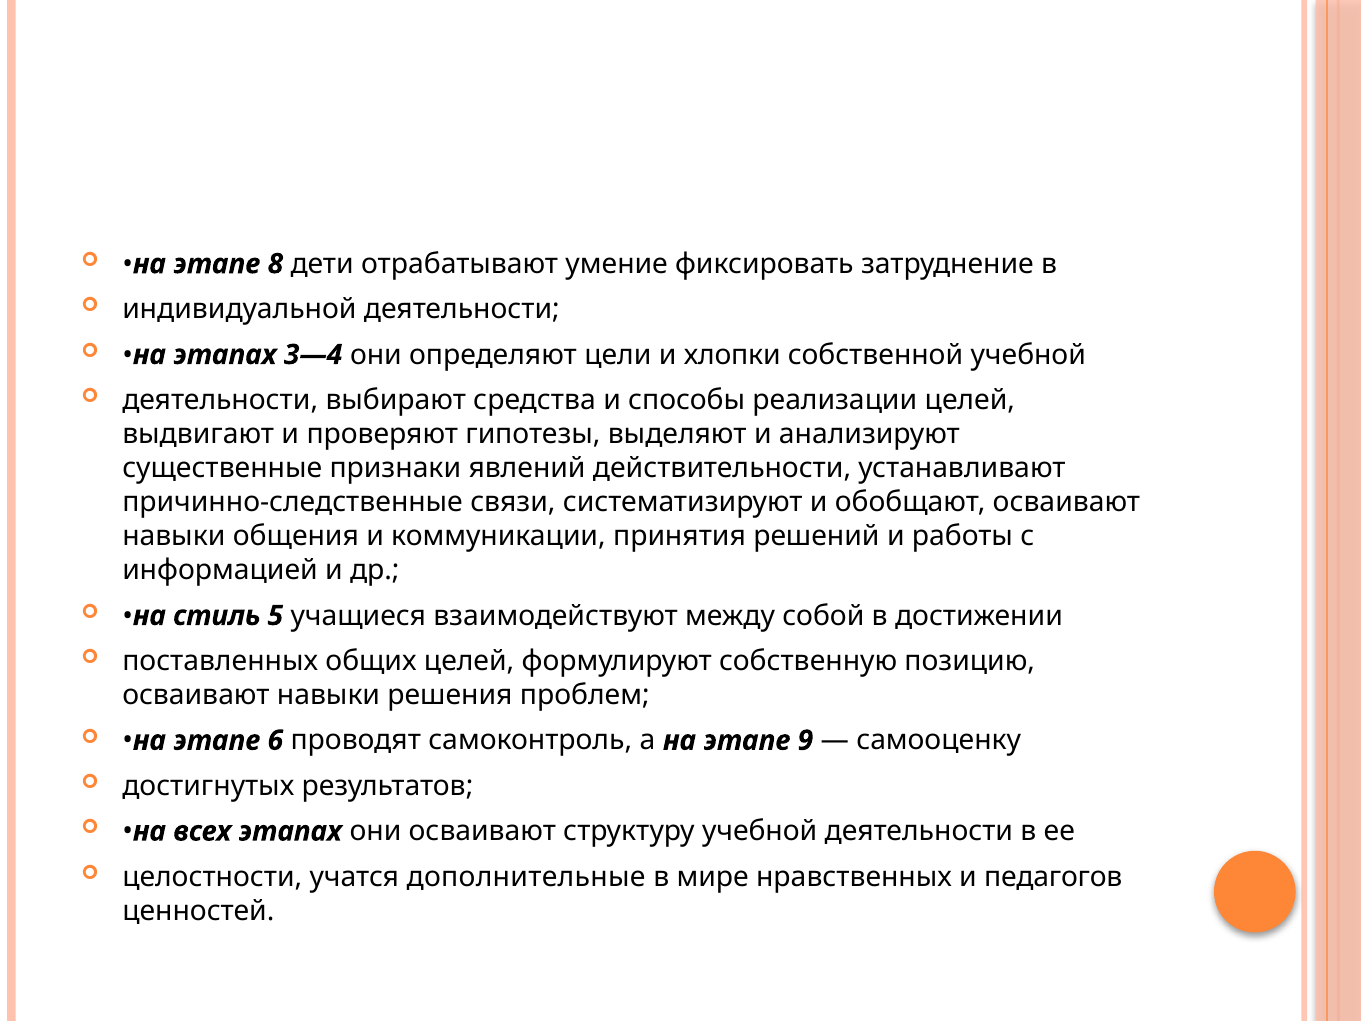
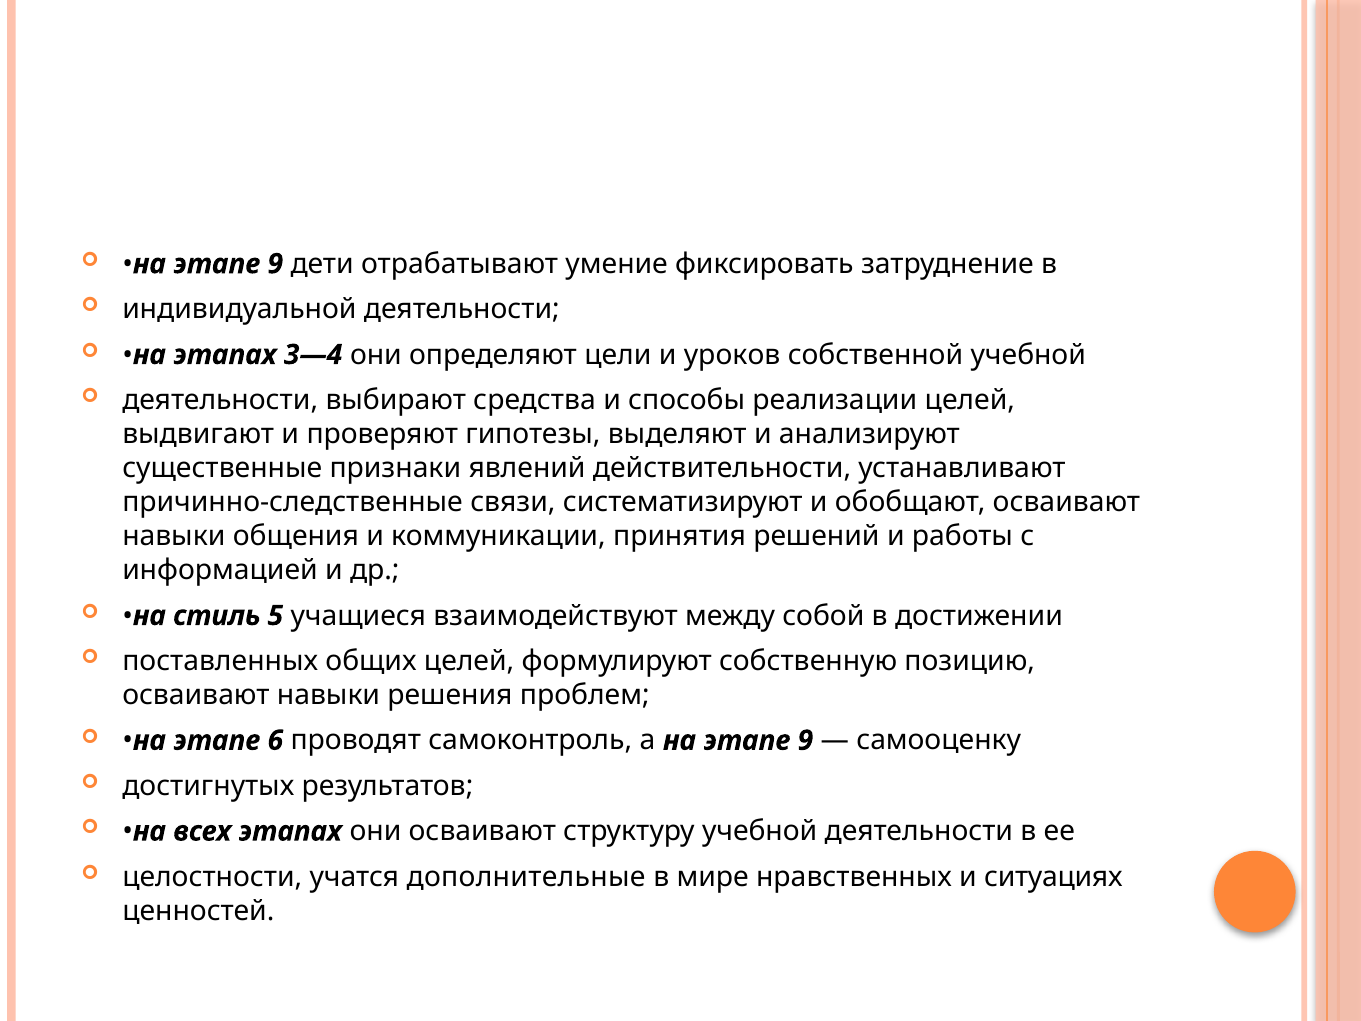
8 at (275, 264): 8 -> 9
хлопки: хлопки -> уроков
педагогов: педагогов -> ситуациях
